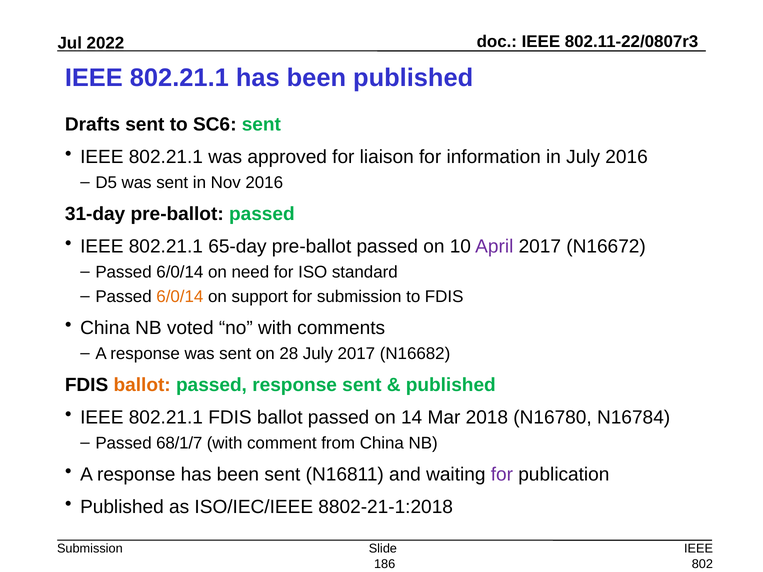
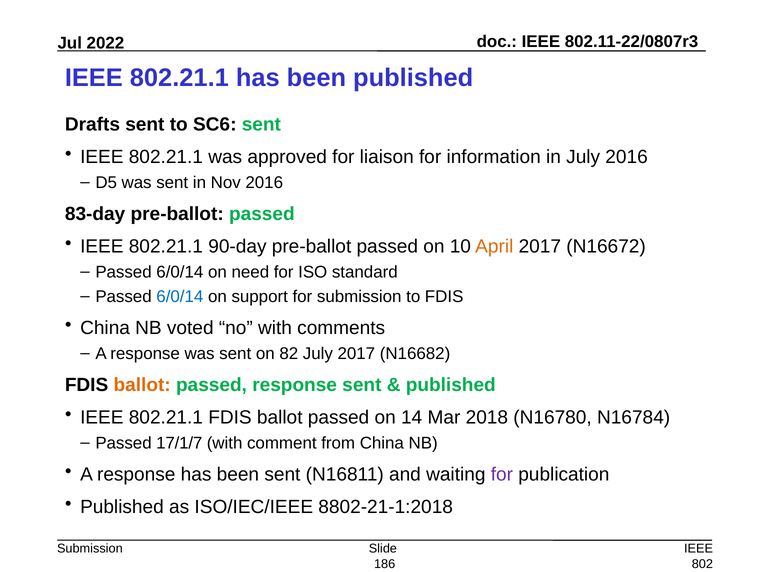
31-day: 31-day -> 83-day
65-day: 65-day -> 90-day
April colour: purple -> orange
6/0/14 at (180, 297) colour: orange -> blue
28: 28 -> 82
68/1/7: 68/1/7 -> 17/1/7
